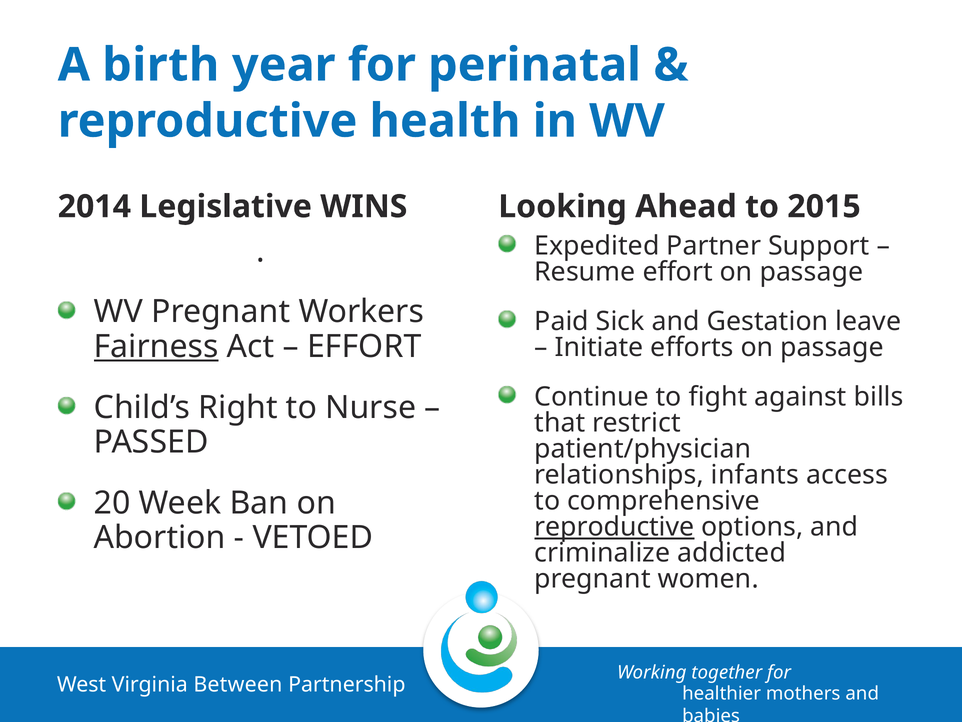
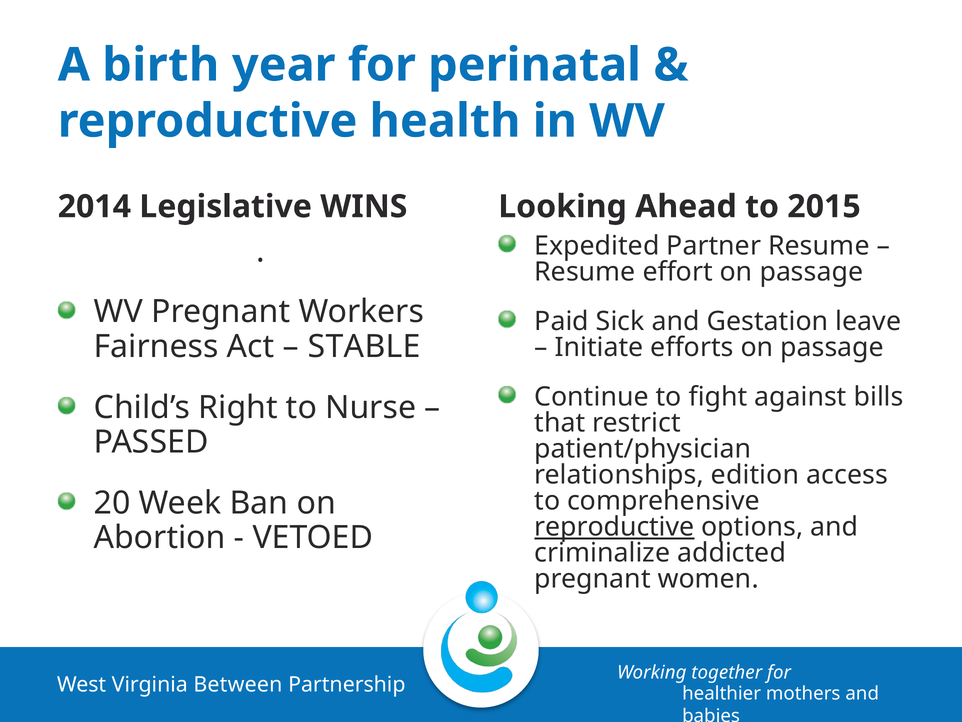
Partner Support: Support -> Resume
Fairness underline: present -> none
EFFORT at (364, 346): EFFORT -> STABLE
infants: infants -> edition
